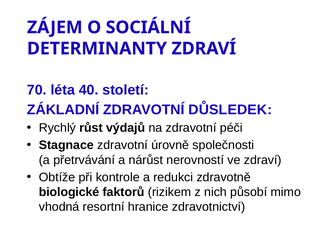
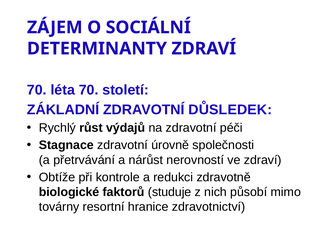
léta 40: 40 -> 70
rizikem: rizikem -> studuje
vhodná: vhodná -> továrny
